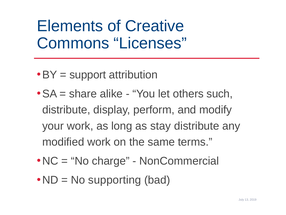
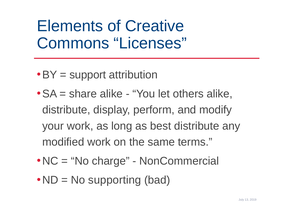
others such: such -> alike
stay: stay -> best
